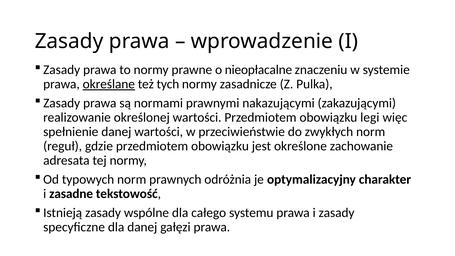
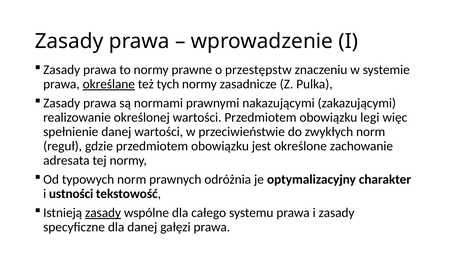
nieopłacalne: nieopłacalne -> przestępstw
zasadne: zasadne -> ustności
zasady at (103, 213) underline: none -> present
